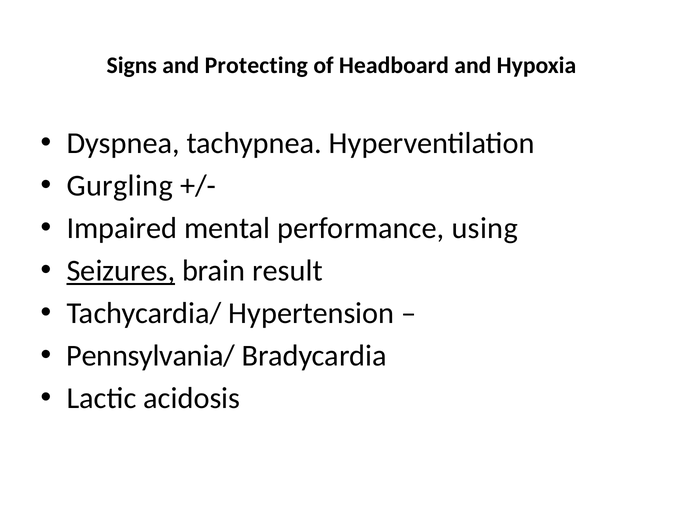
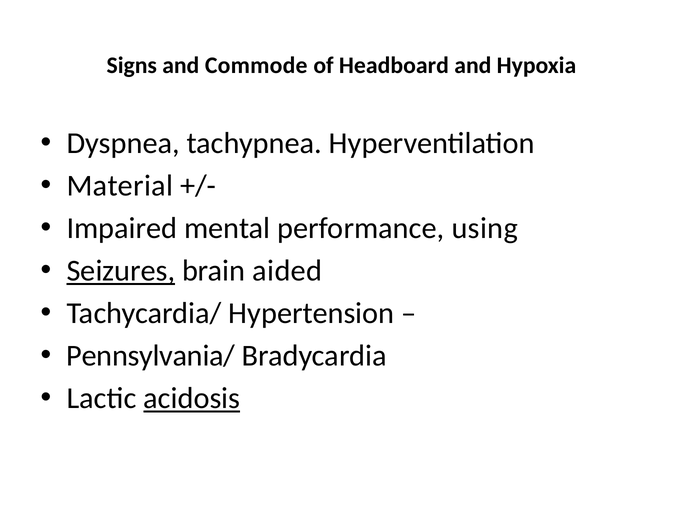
Protecting: Protecting -> Commode
Gurgling: Gurgling -> Material
result: result -> aided
acidosis underline: none -> present
